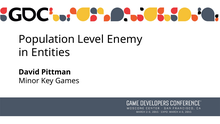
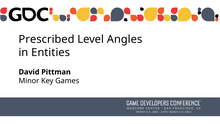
Population: Population -> Prescribed
Enemy: Enemy -> Angles
